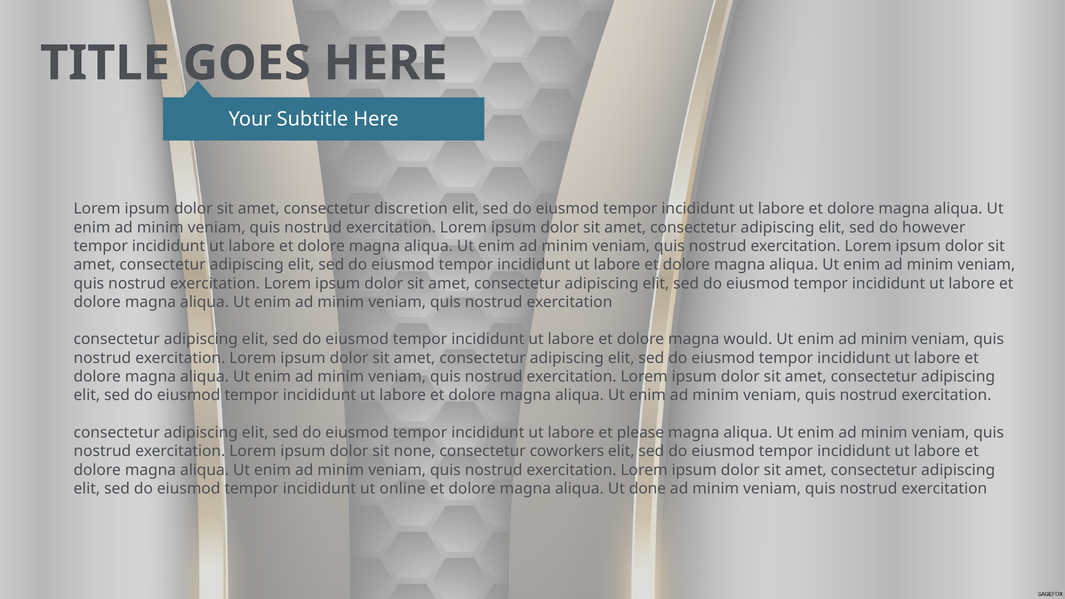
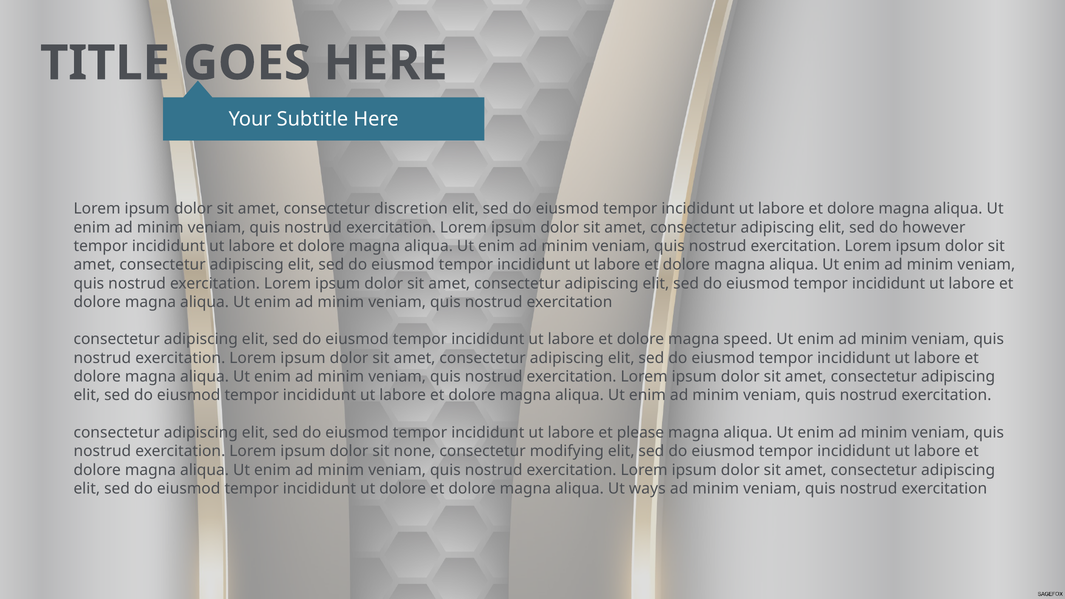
would: would -> speed
coworkers: coworkers -> modifying
ut online: online -> dolore
done: done -> ways
